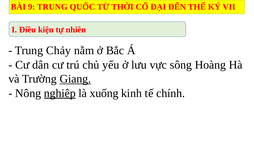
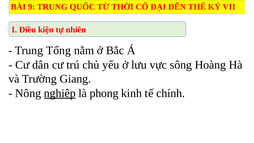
Chảy: Chảy -> Tổng
Giang underline: present -> none
xuống: xuống -> phong
